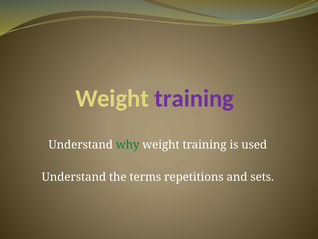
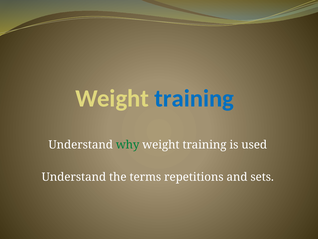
training at (194, 98) colour: purple -> blue
